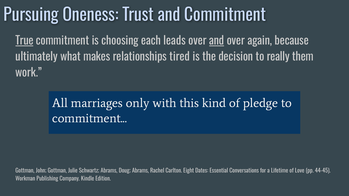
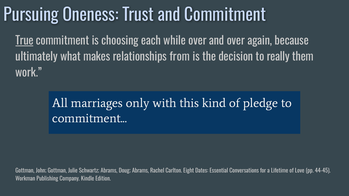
leads: leads -> while
and at (217, 41) underline: present -> none
tired: tired -> from
